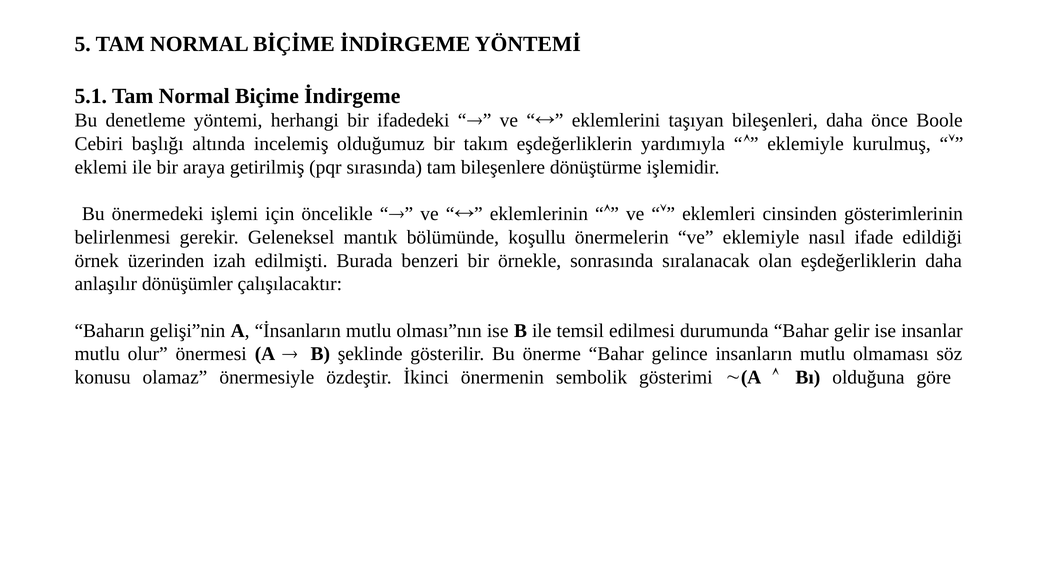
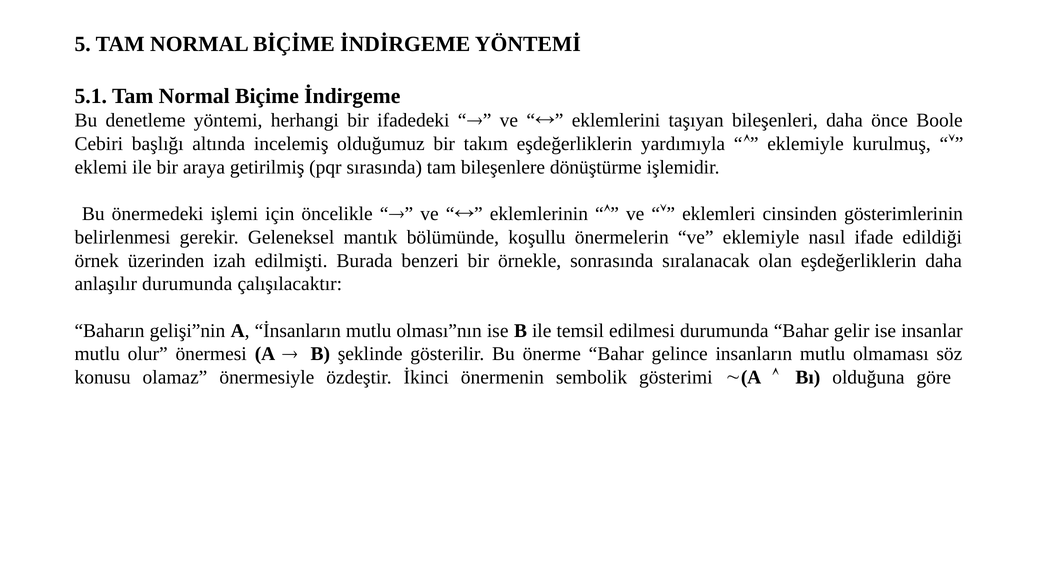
anlaşılır dönüşümler: dönüşümler -> durumunda
